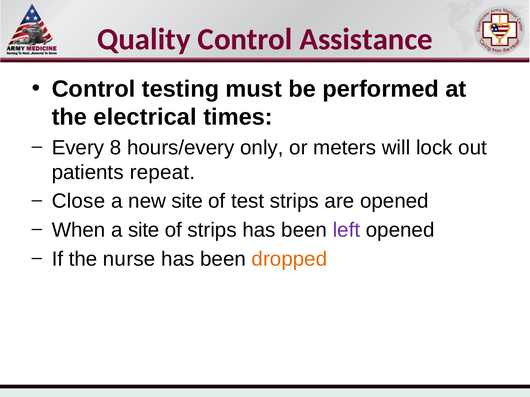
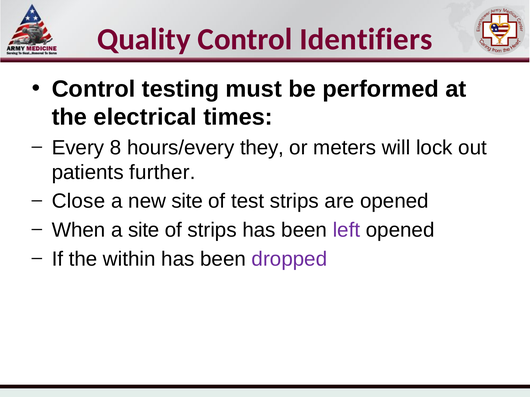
Assistance: Assistance -> Identifiers
only: only -> they
repeat: repeat -> further
nurse: nurse -> within
dropped colour: orange -> purple
